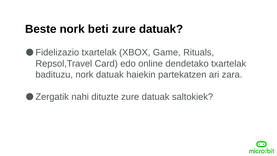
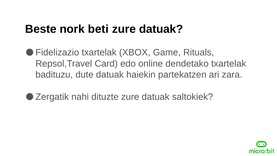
badituzu nork: nork -> dute
